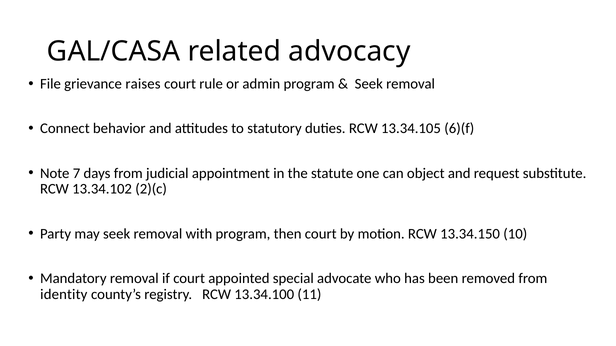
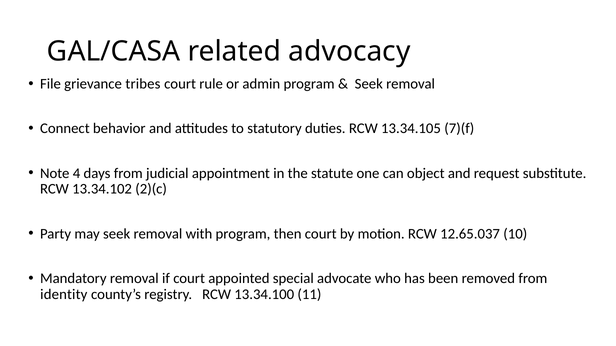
raises: raises -> tribes
6)(f: 6)(f -> 7)(f
7: 7 -> 4
13.34.150: 13.34.150 -> 12.65.037
